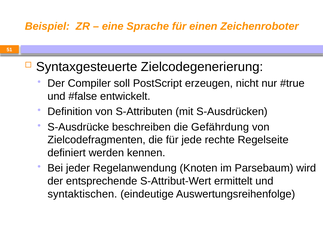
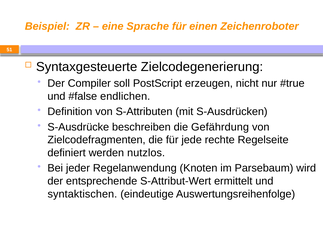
entwickelt: entwickelt -> endlichen
kennen: kennen -> nutzlos
